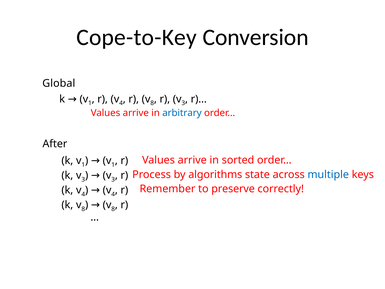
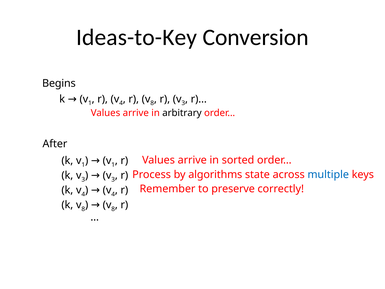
Cope-to-Key: Cope-to-Key -> Ideas-to-Key
Global: Global -> Begins
arbitrary colour: blue -> black
